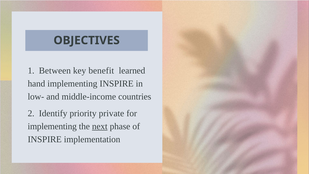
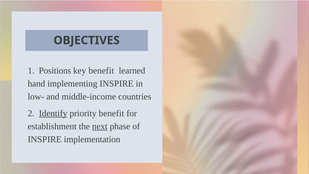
Between: Between -> Positions
Identify underline: none -> present
priority private: private -> benefit
implementing at (52, 126): implementing -> establishment
